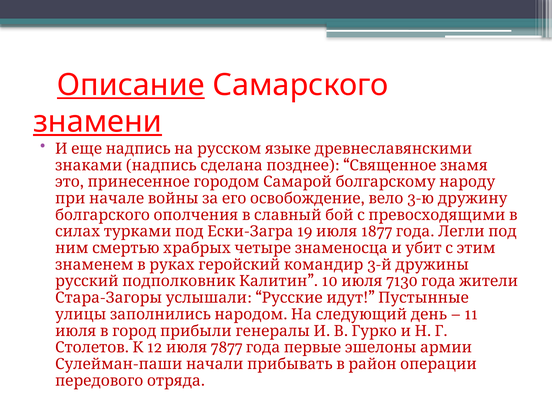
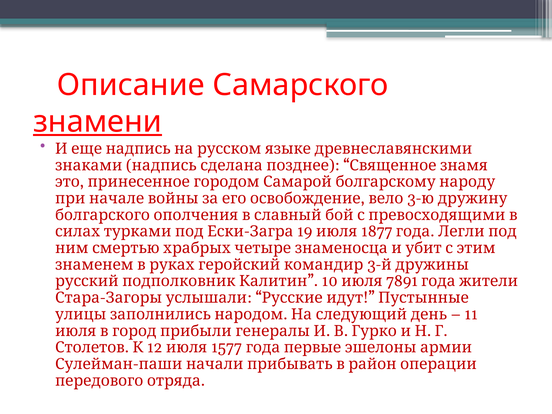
Описание underline: present -> none
7130: 7130 -> 7891
7877: 7877 -> 1577
